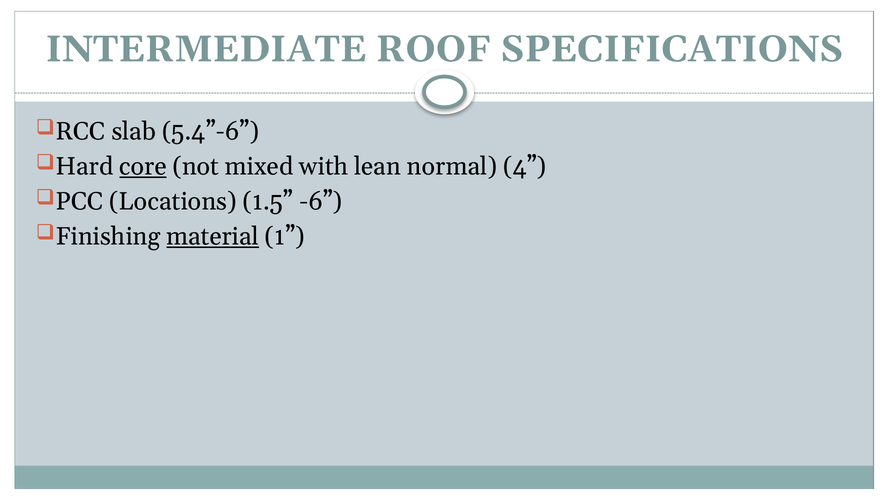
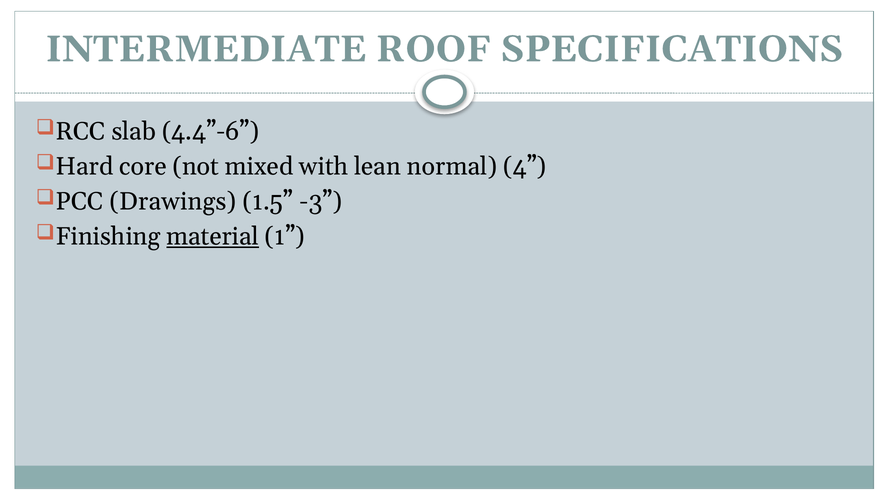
5.4”-6: 5.4”-6 -> 4.4”-6
core underline: present -> none
Locations: Locations -> Drawings
-6: -6 -> -3
